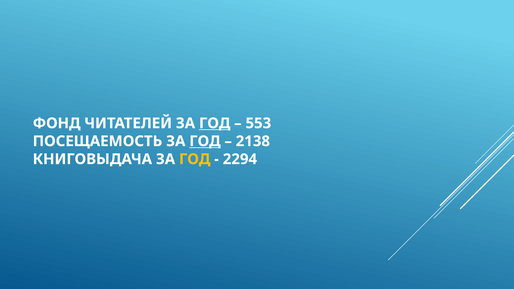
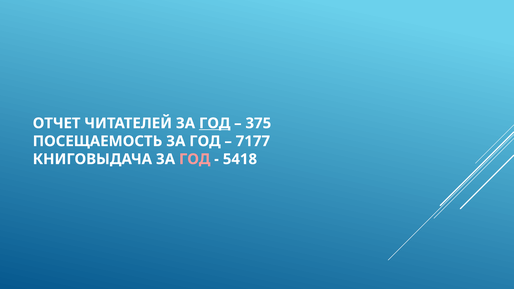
ФОНД: ФОНД -> ОТЧЕТ
553: 553 -> 375
ГОД at (205, 141) underline: present -> none
2138: 2138 -> 7177
ГОД at (195, 159) colour: yellow -> pink
2294: 2294 -> 5418
